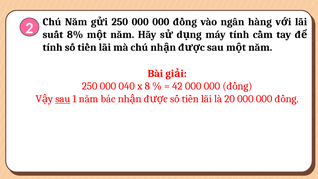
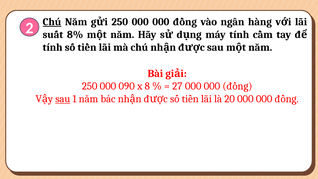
Chú at (52, 22) underline: none -> present
040: 040 -> 090
42: 42 -> 27
